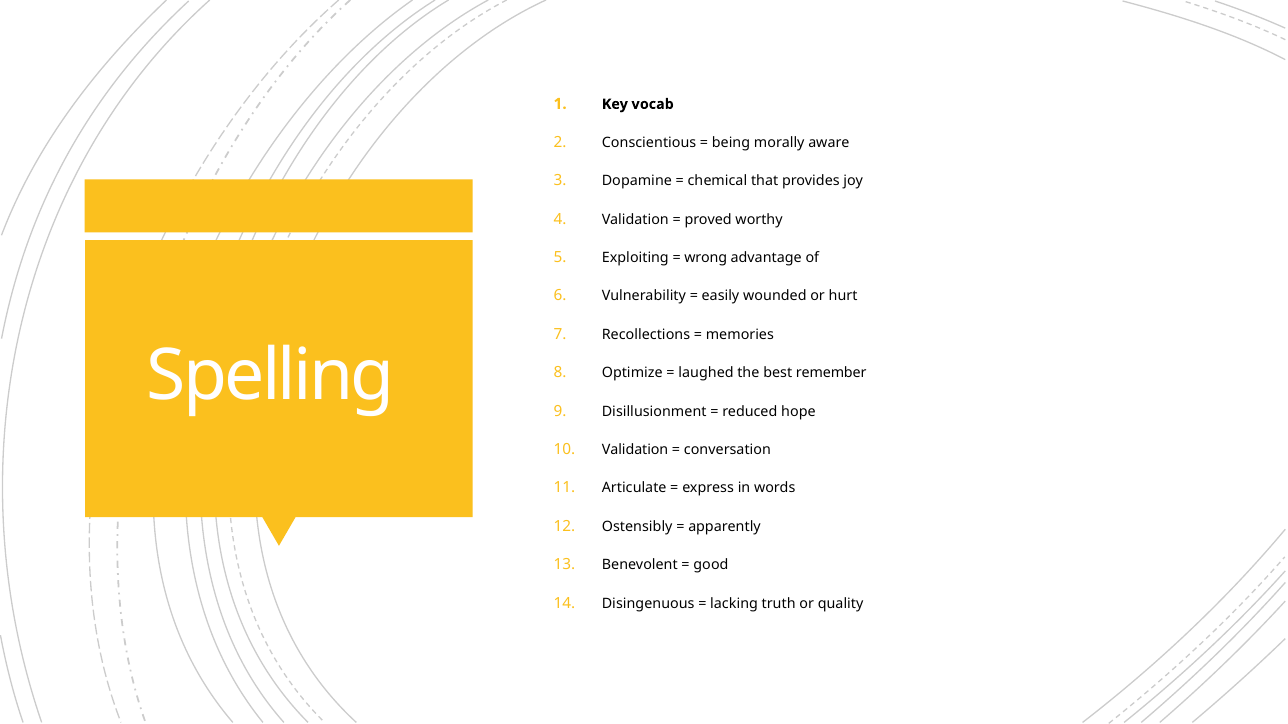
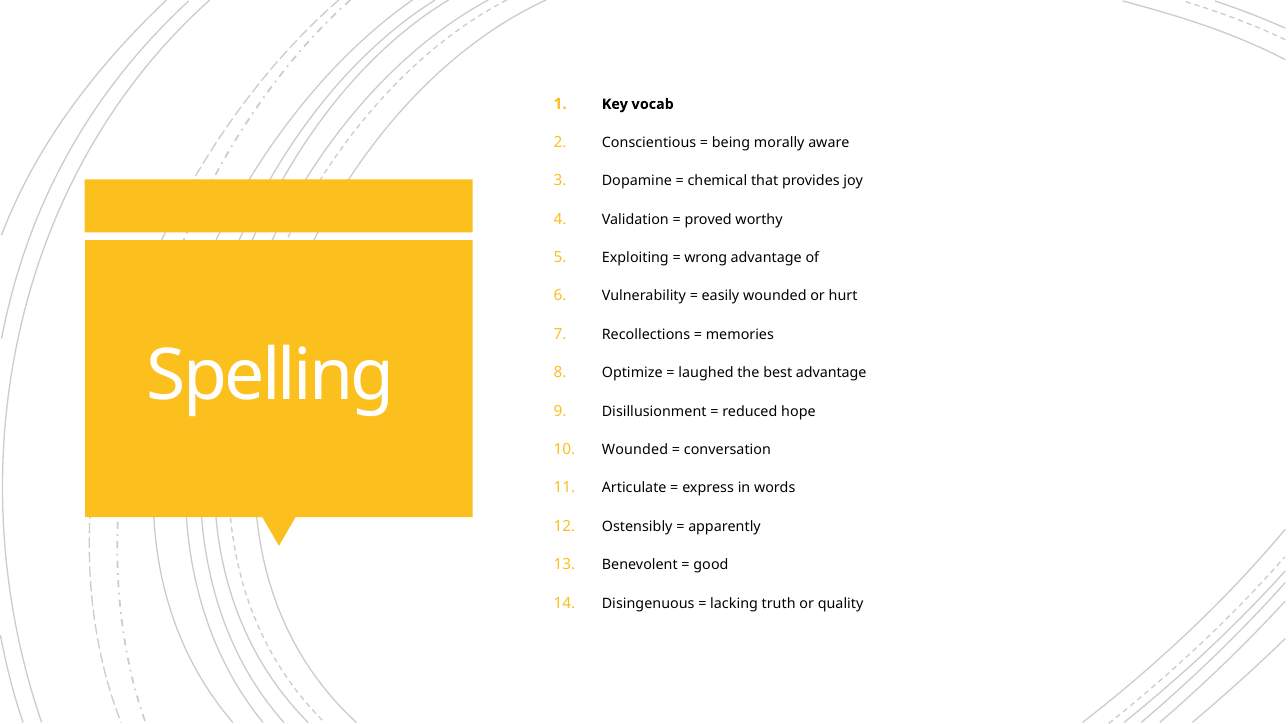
best remember: remember -> advantage
Validation at (635, 450): Validation -> Wounded
